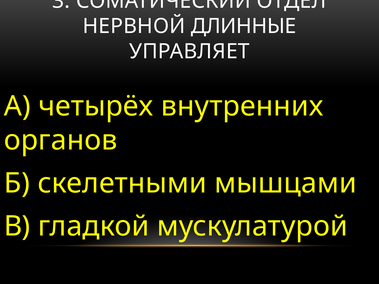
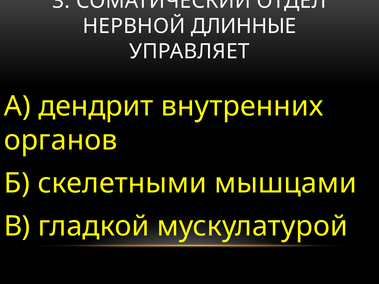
четырёх: четырёх -> дендрит
